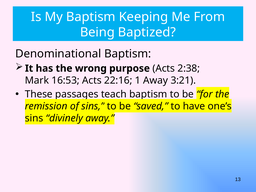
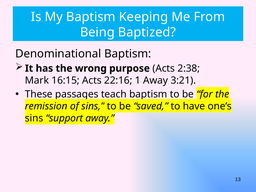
16:53: 16:53 -> 16:15
divinely: divinely -> support
